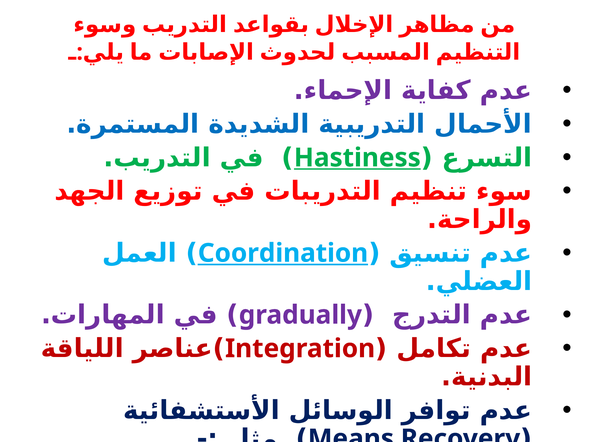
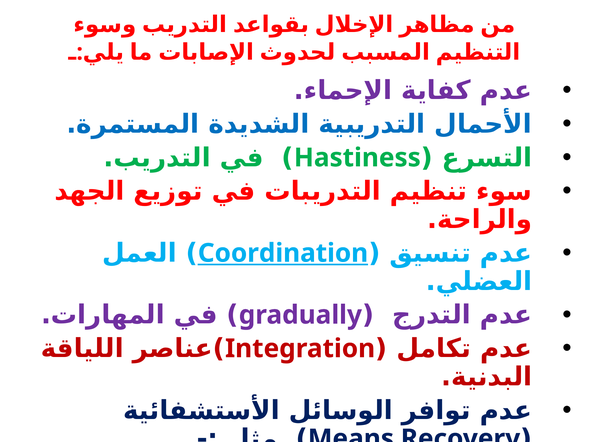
Hastiness underline: present -> none
